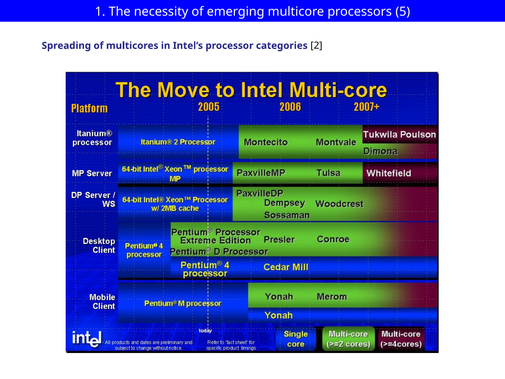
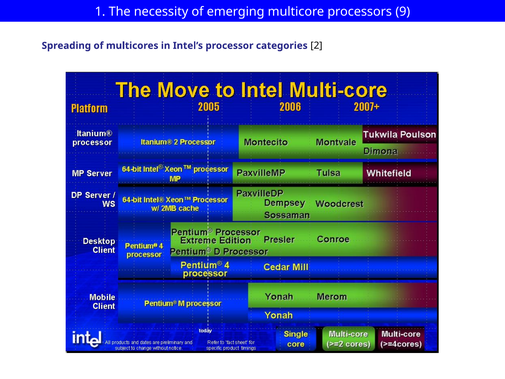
5: 5 -> 9
